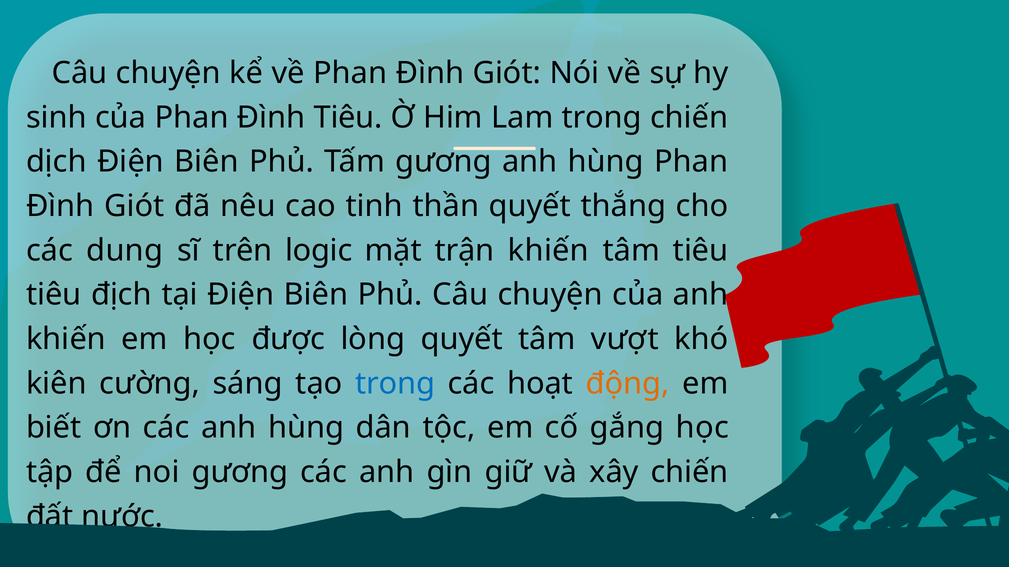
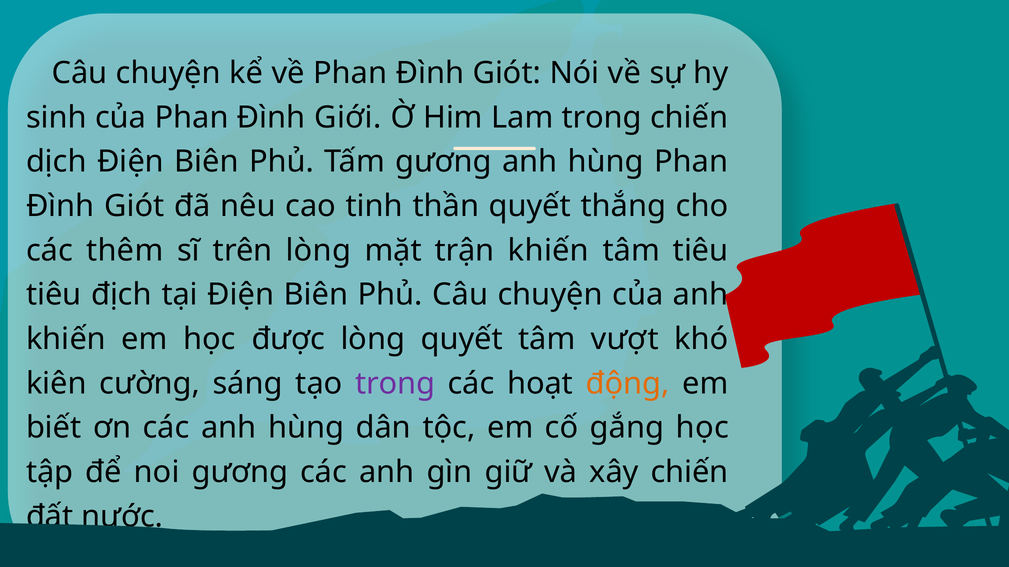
Đình Tiêu: Tiêu -> Giới
dung: dung -> thêm
trên logic: logic -> lòng
trong at (395, 384) colour: blue -> purple
